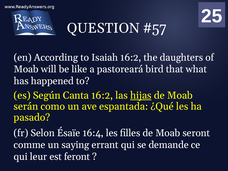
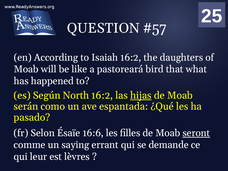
Canta: Canta -> North
16:4: 16:4 -> 16:6
seront underline: none -> present
feront: feront -> lèvres
